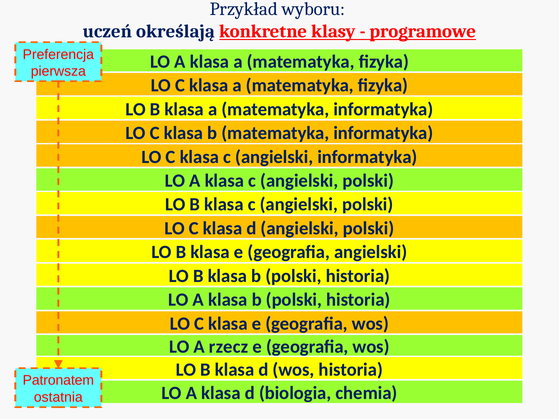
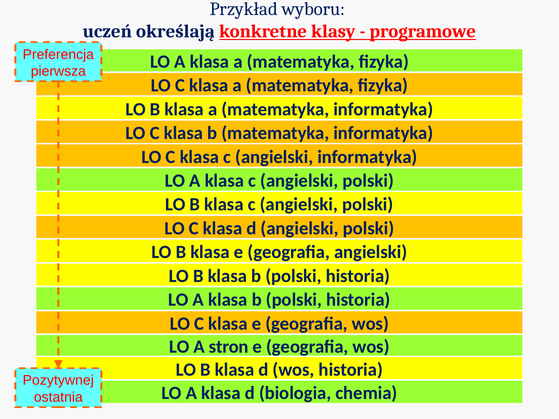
rzecz: rzecz -> stron
Patronatem: Patronatem -> Pozytywnej
